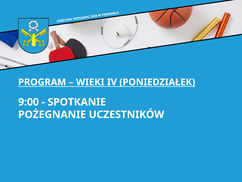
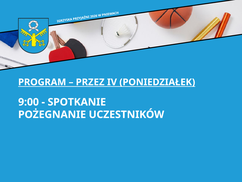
WIEKI: WIEKI -> PRZEZ
